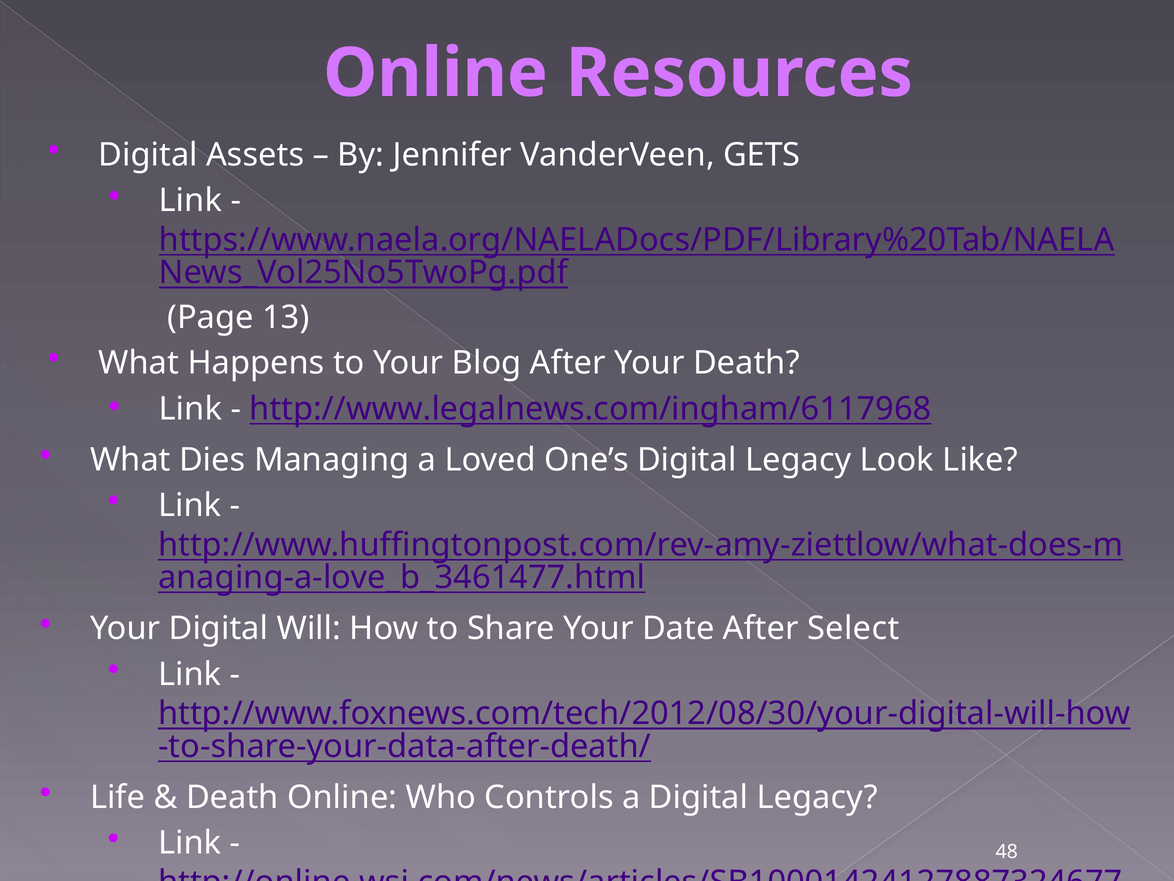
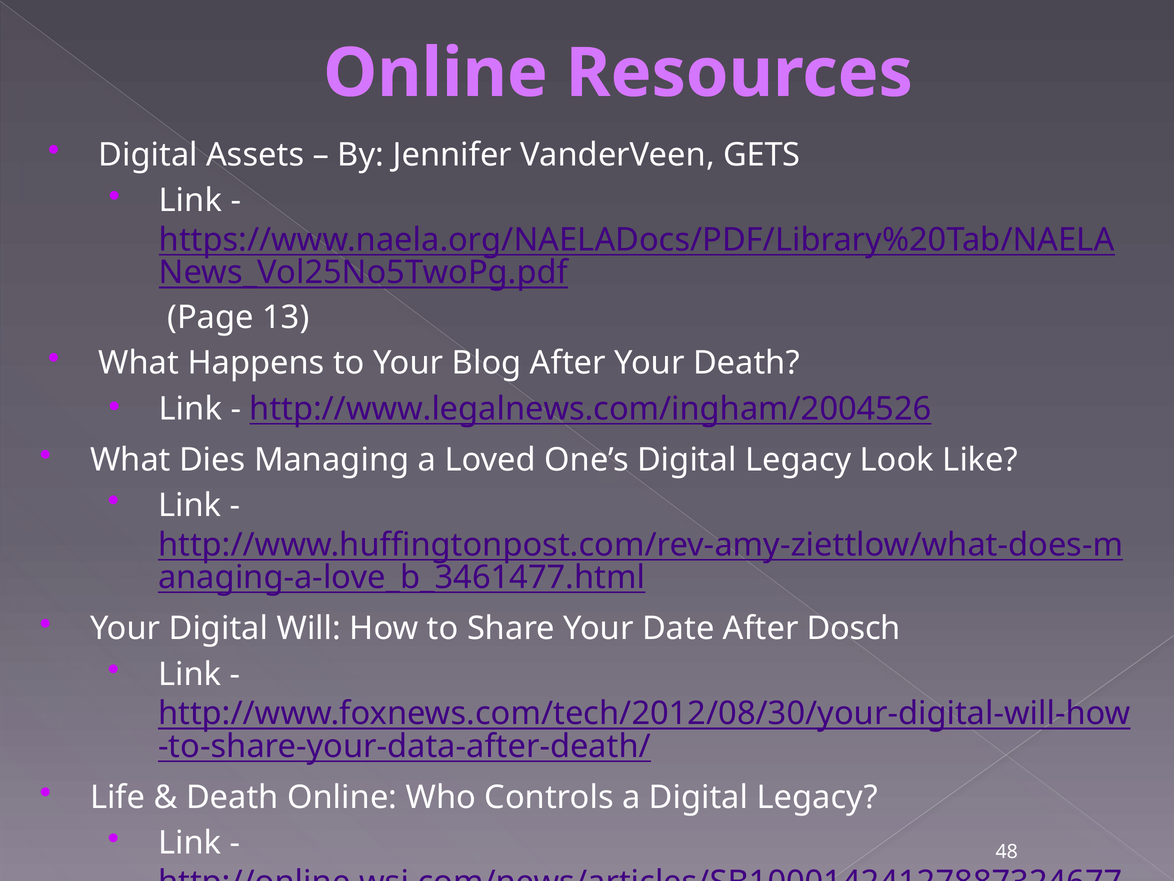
http://www.legalnews.com/ingham/6117968: http://www.legalnews.com/ingham/6117968 -> http://www.legalnews.com/ingham/2004526
Select: Select -> Dosch
